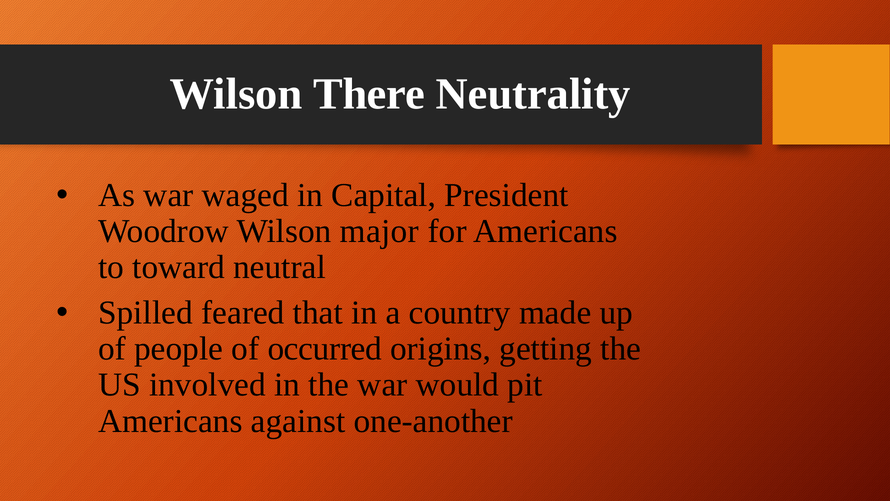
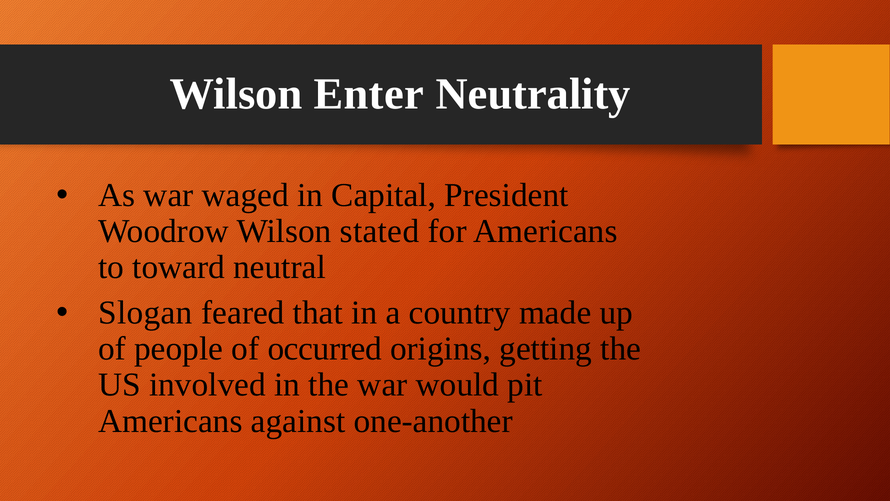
There: There -> Enter
major: major -> stated
Spilled: Spilled -> Slogan
